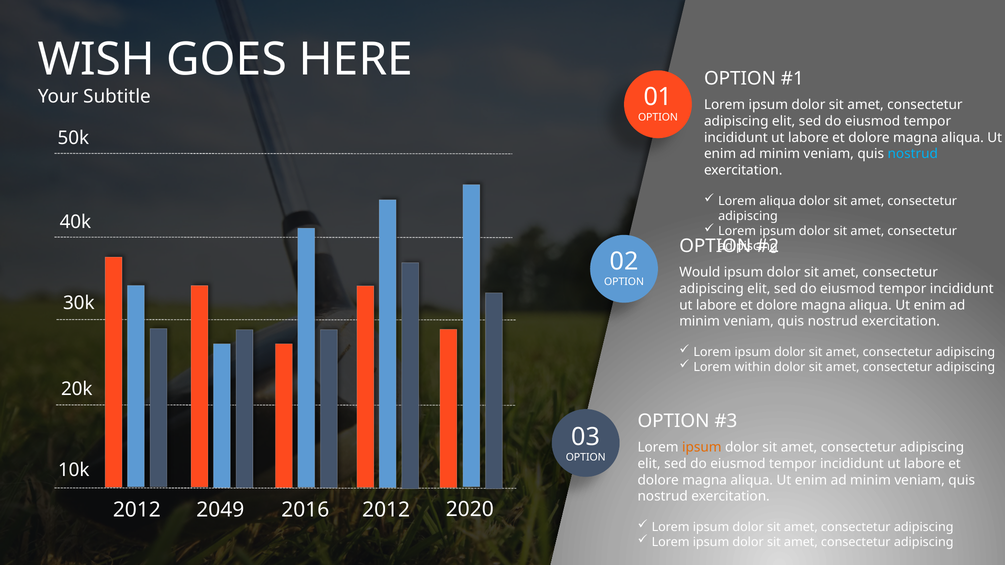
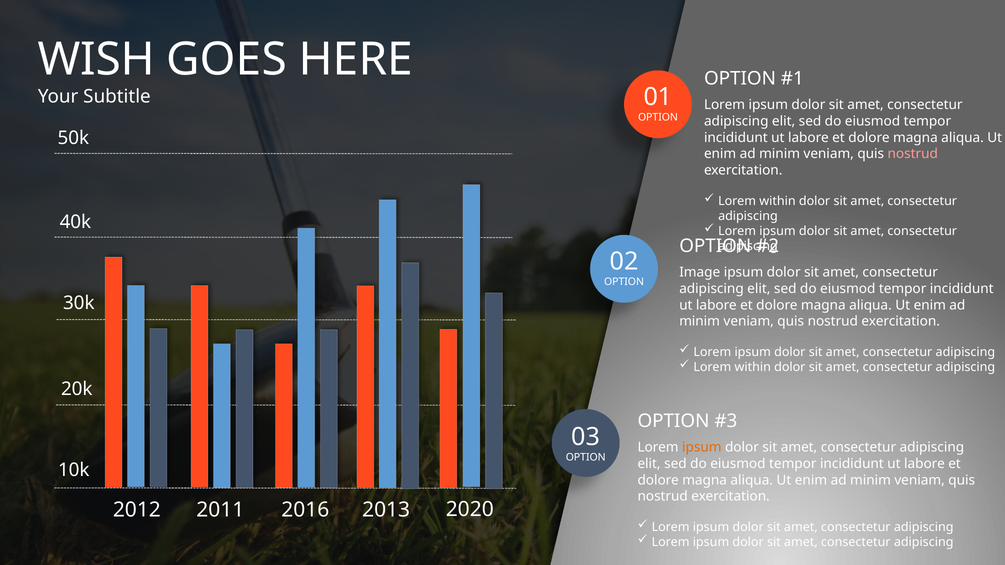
nostrud at (913, 154) colour: light blue -> pink
aliqua at (777, 201): aliqua -> within
Would: Would -> Image
2049: 2049 -> 2011
2016 2012: 2012 -> 2013
